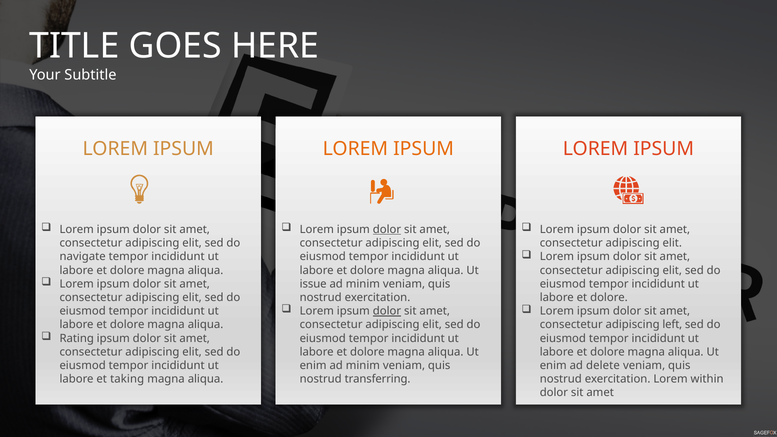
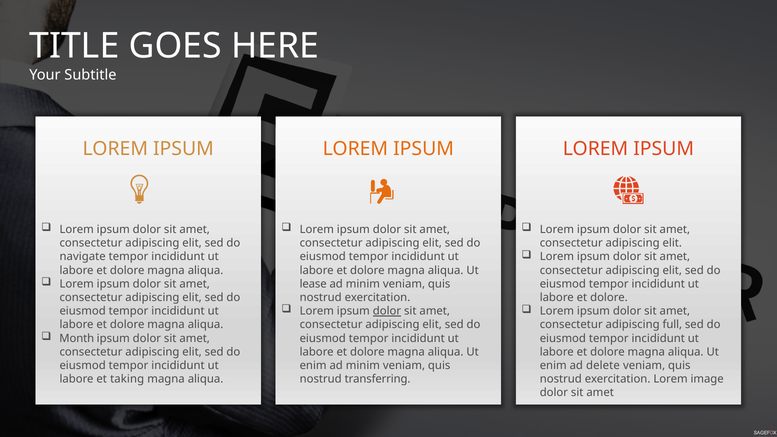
dolor at (387, 230) underline: present -> none
issue: issue -> lease
left: left -> full
Rating: Rating -> Month
within: within -> image
